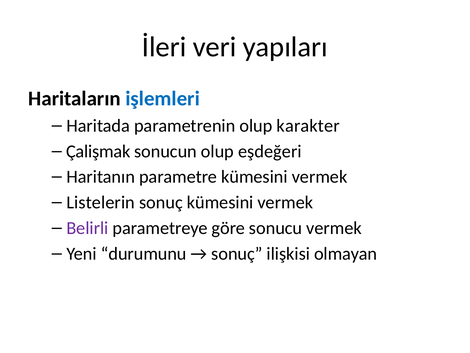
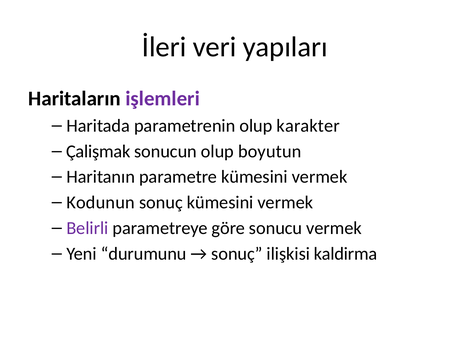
işlemleri colour: blue -> purple
eşdeğeri: eşdeğeri -> boyutun
Listelerin: Listelerin -> Kodunun
olmayan: olmayan -> kaldirma
